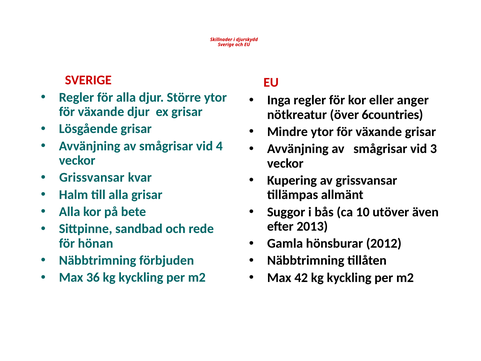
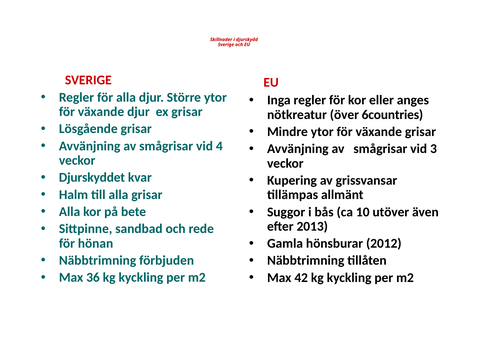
anger: anger -> anges
Grissvansar at (92, 177): Grissvansar -> Djurskyddet
